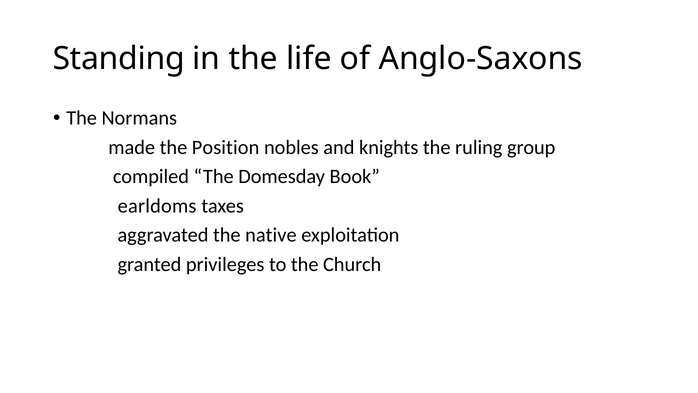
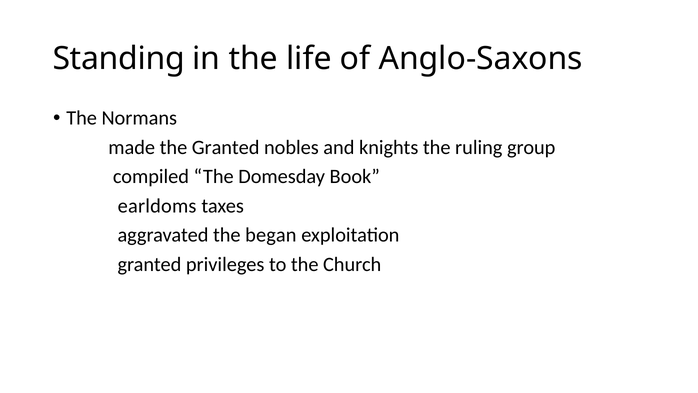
the Position: Position -> Granted
native: native -> began
